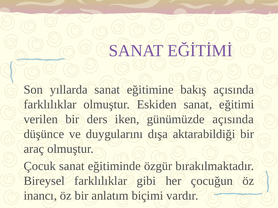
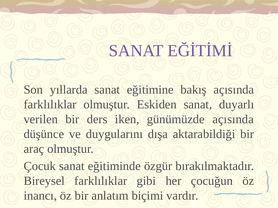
eğitimi: eğitimi -> duyarlı
